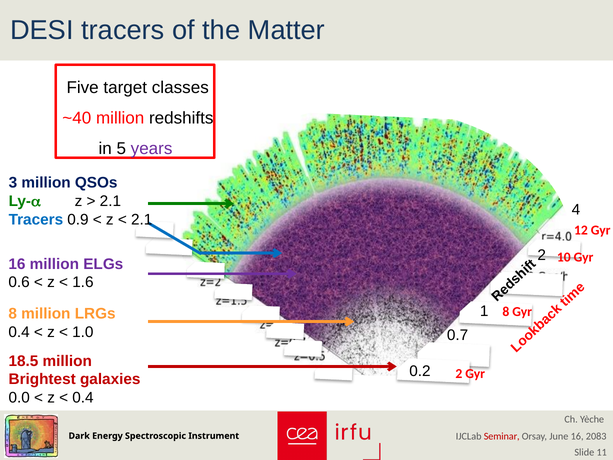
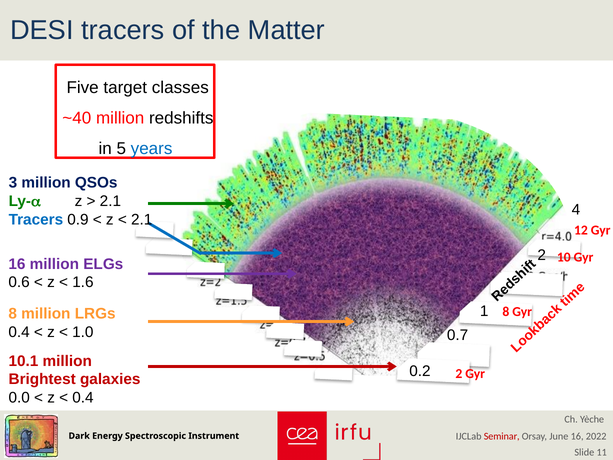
years colour: purple -> blue
18.5: 18.5 -> 10.1
2083: 2083 -> 2022
